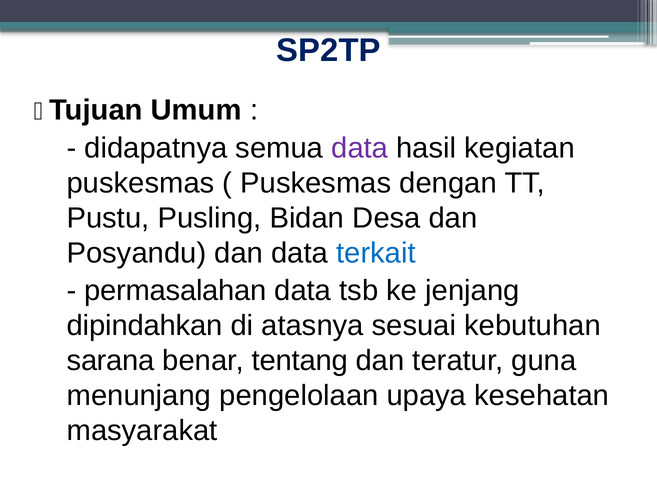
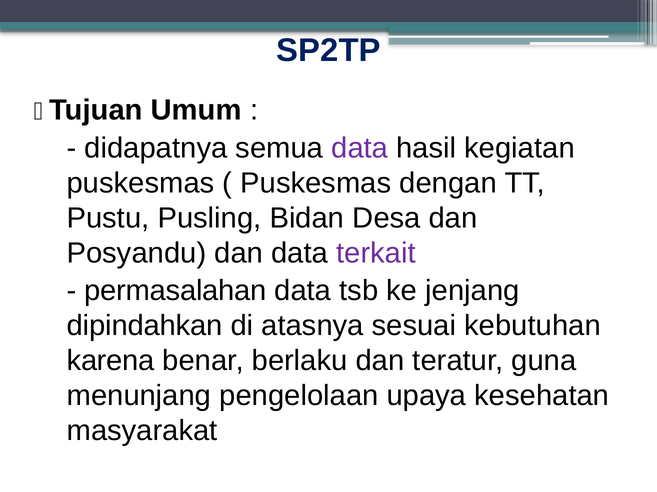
terkait colour: blue -> purple
sarana: sarana -> karena
tentang: tentang -> berlaku
